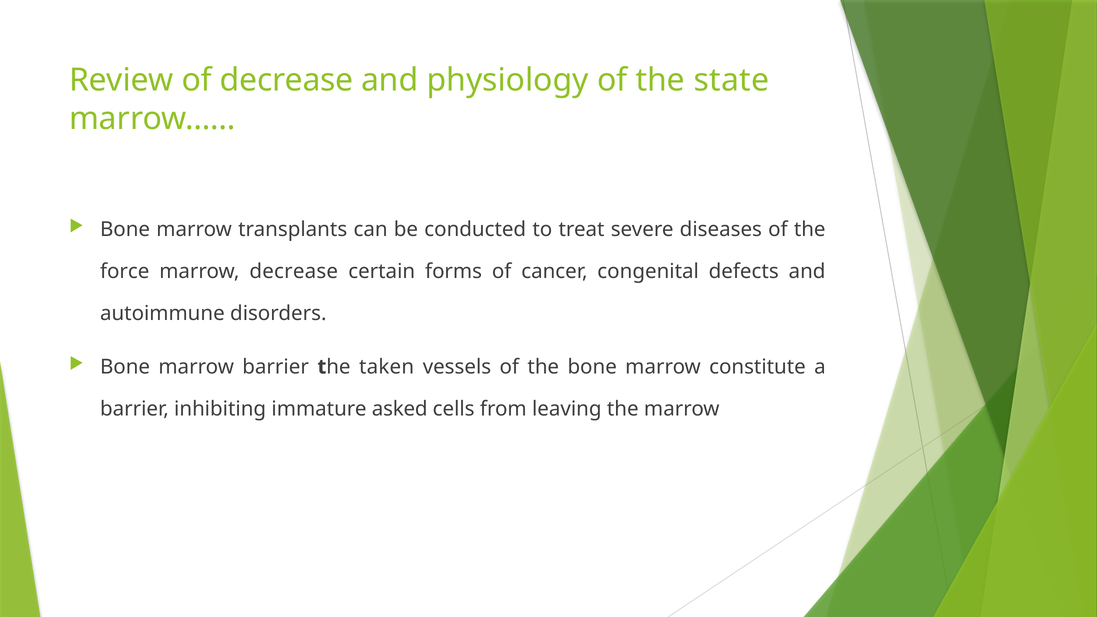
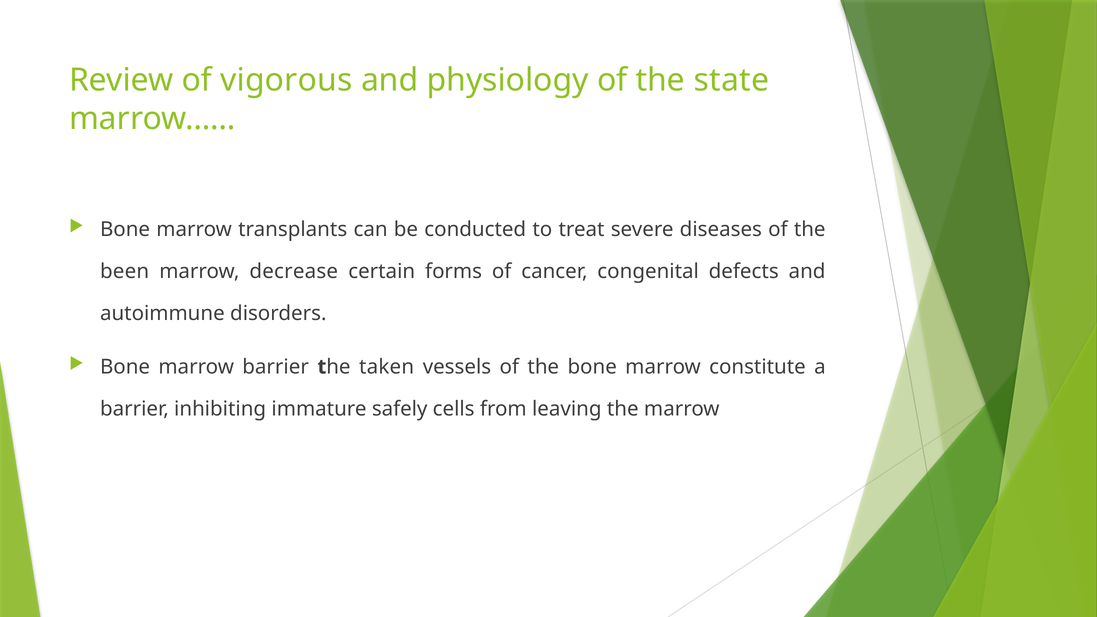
of decrease: decrease -> vigorous
force: force -> been
asked: asked -> safely
